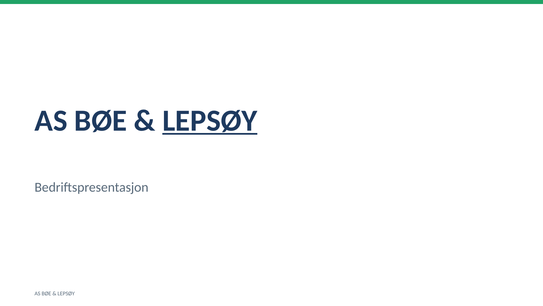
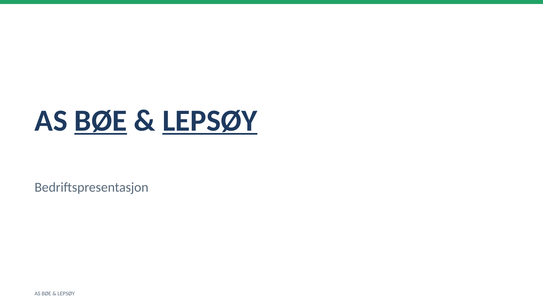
BØE at (101, 120) underline: none -> present
